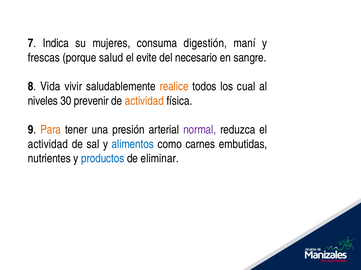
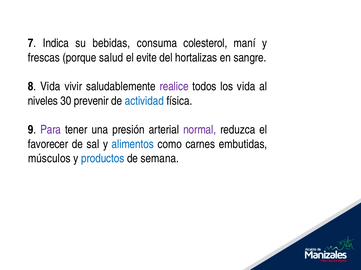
mujeres: mujeres -> bebidas
digestión: digestión -> colesterol
necesario: necesario -> hortalizas
realice colour: orange -> purple
los cual: cual -> vida
actividad at (144, 101) colour: orange -> blue
Para colour: orange -> purple
actividad at (48, 144): actividad -> favorecer
nutrientes: nutrientes -> músculos
eliminar: eliminar -> semana
